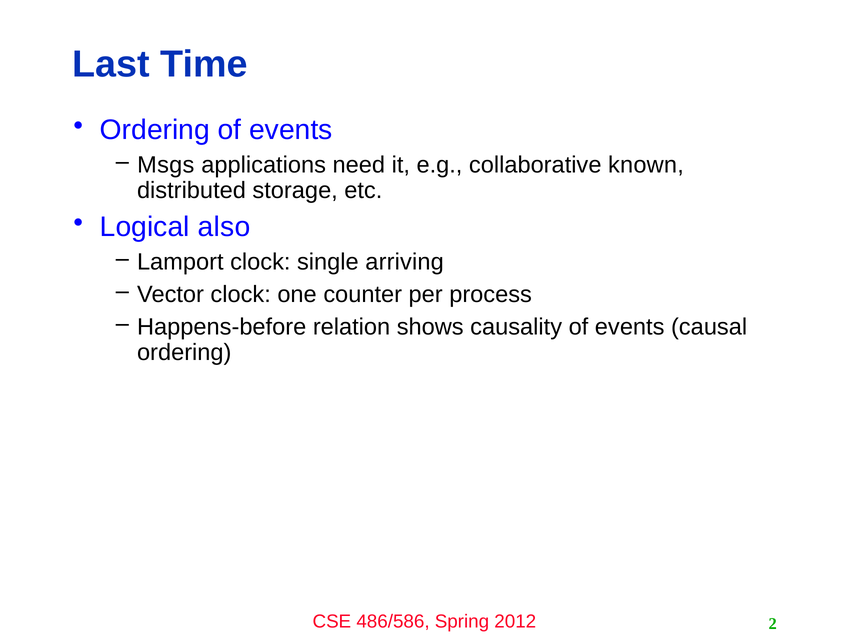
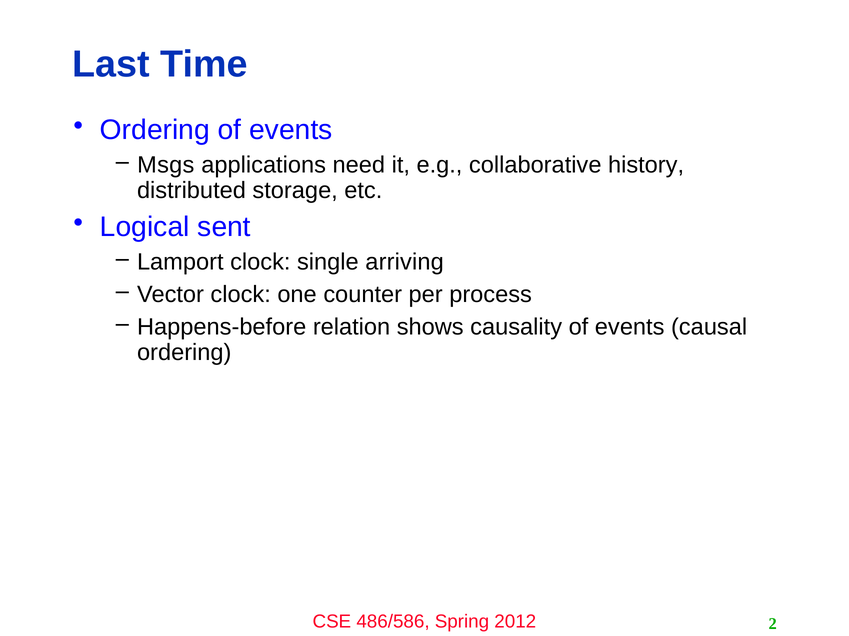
known: known -> history
also: also -> sent
